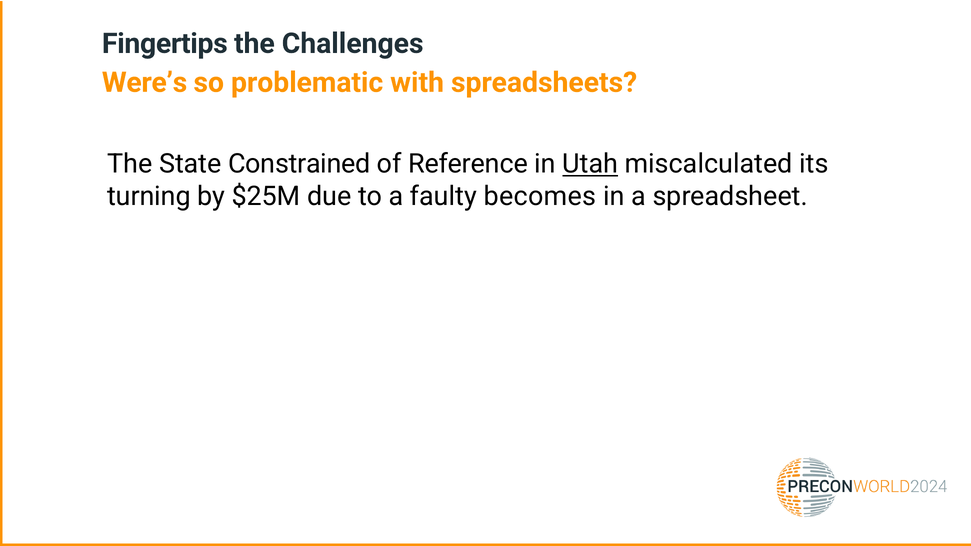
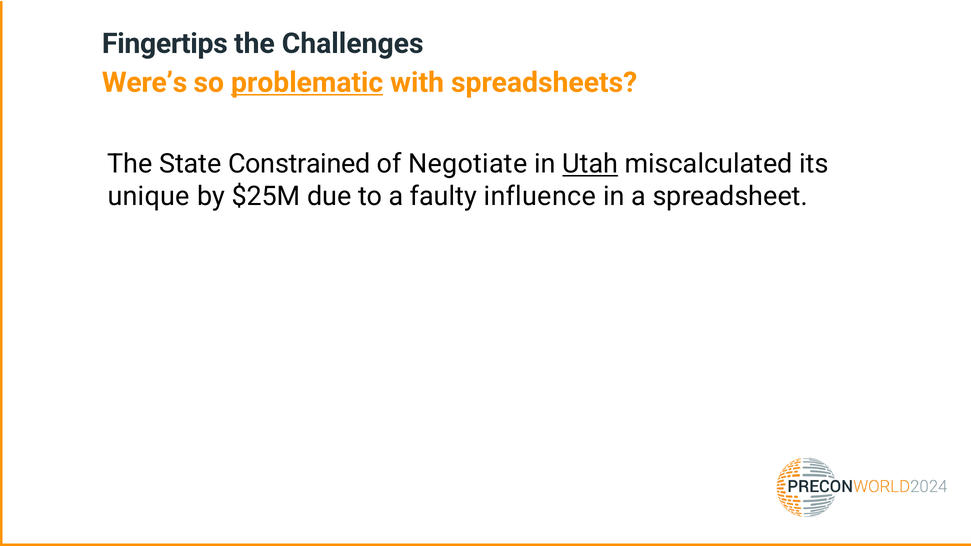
problematic underline: none -> present
Reference: Reference -> Negotiate
turning: turning -> unique
becomes: becomes -> influence
